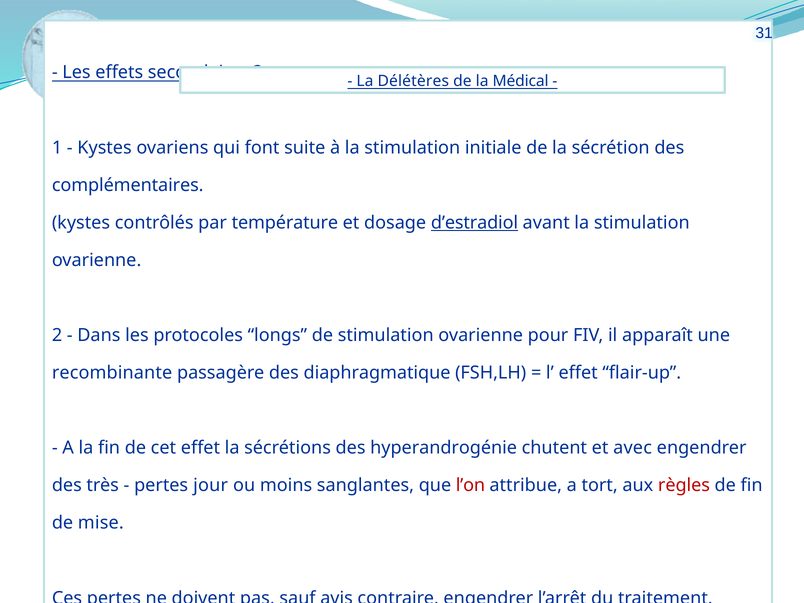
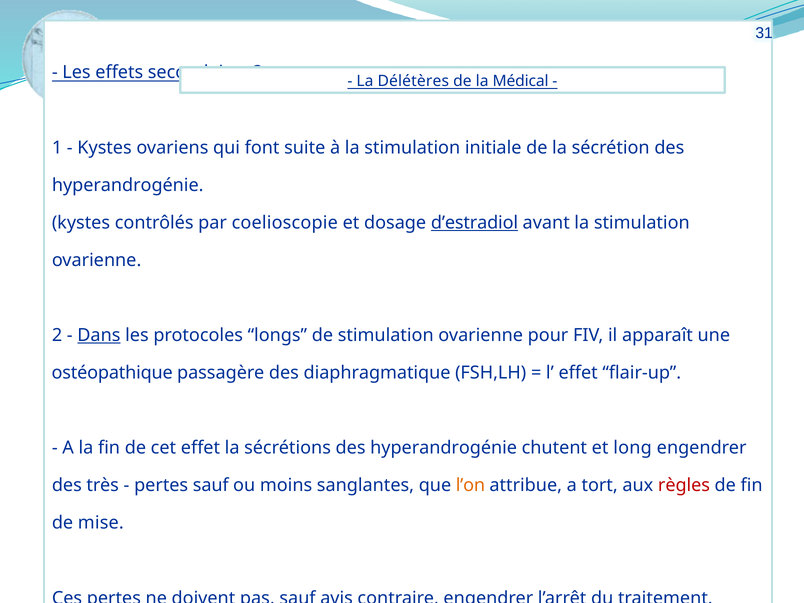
complémentaires at (128, 185): complémentaires -> hyperandrogénie
température: température -> coelioscopie
Dans underline: none -> present
recombinante: recombinante -> ostéopathique
avec: avec -> long
pertes jour: jour -> sauf
l’on colour: red -> orange
